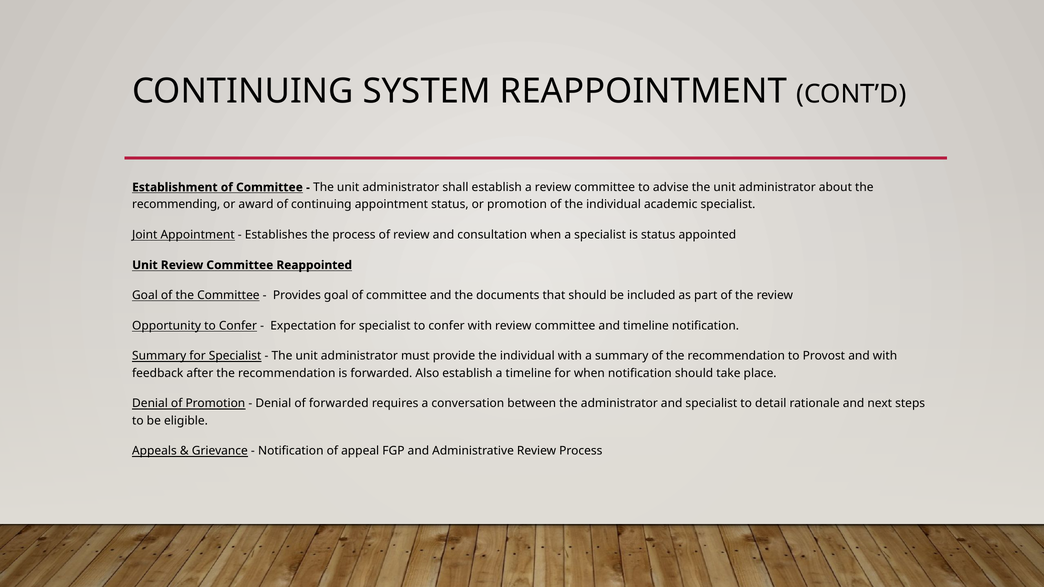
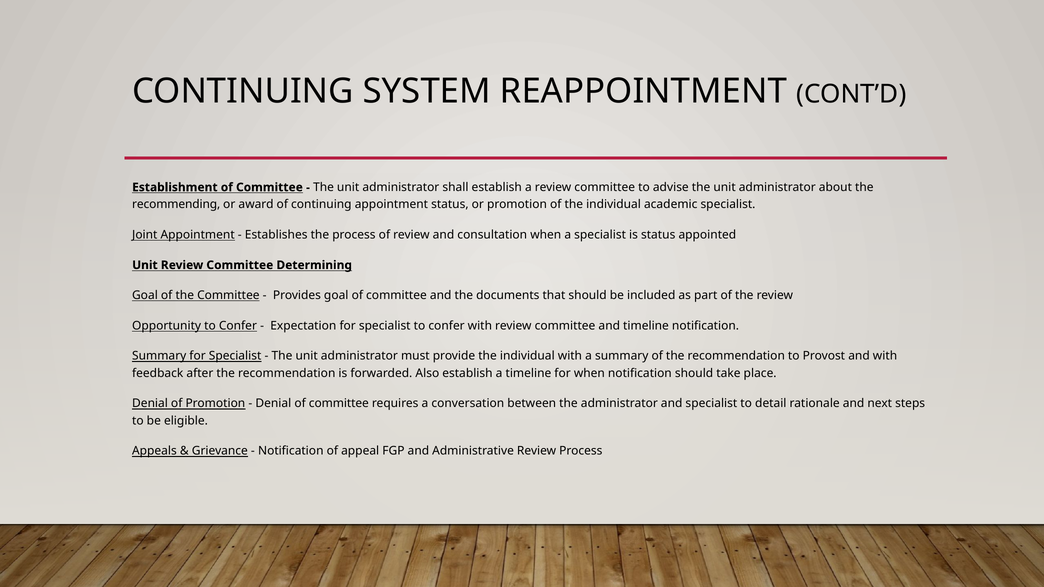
Reappointed: Reappointed -> Determining
Denial of forwarded: forwarded -> committee
